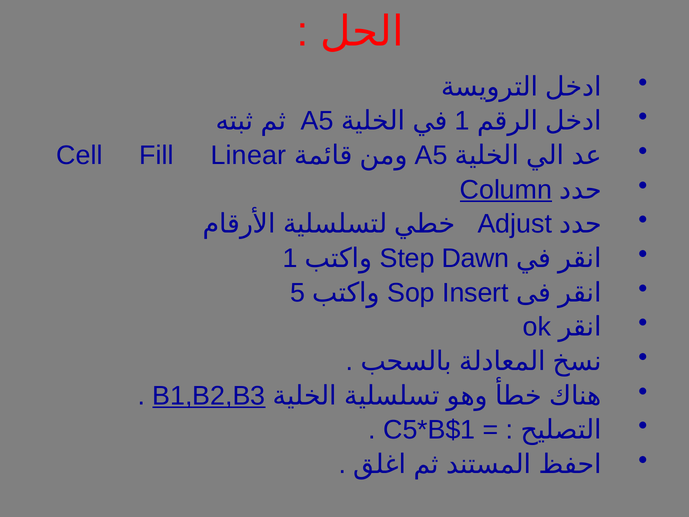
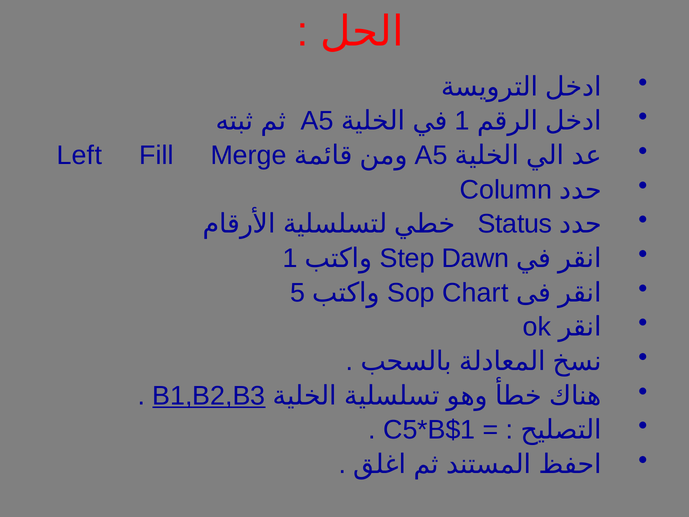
Cell: Cell -> Left
Linear: Linear -> Merge
Column underline: present -> none
Adjust: Adjust -> Status
Insert: Insert -> Chart
